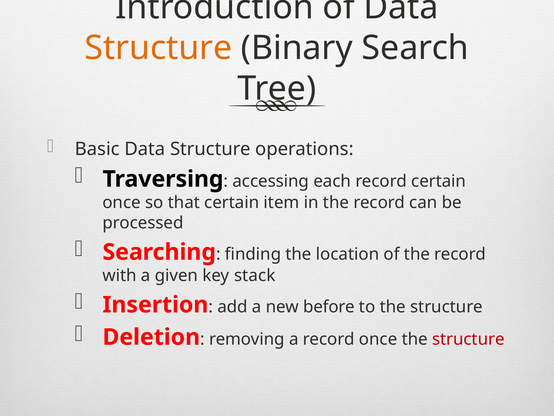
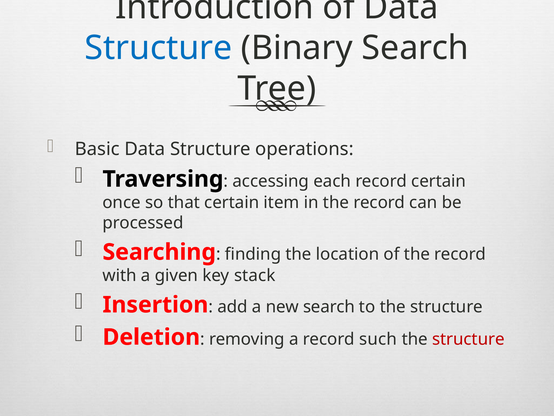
Structure at (158, 48) colour: orange -> blue
new before: before -> search
record once: once -> such
